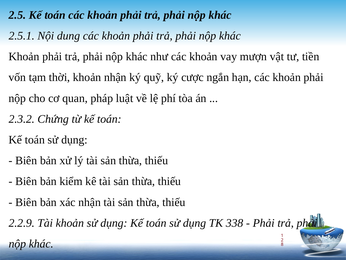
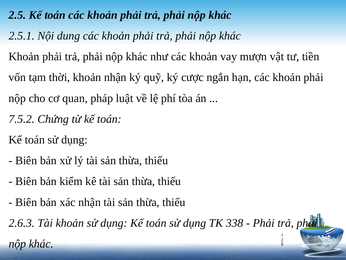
2.3.2: 2.3.2 -> 7.5.2
2.2.9: 2.2.9 -> 2.6.3
